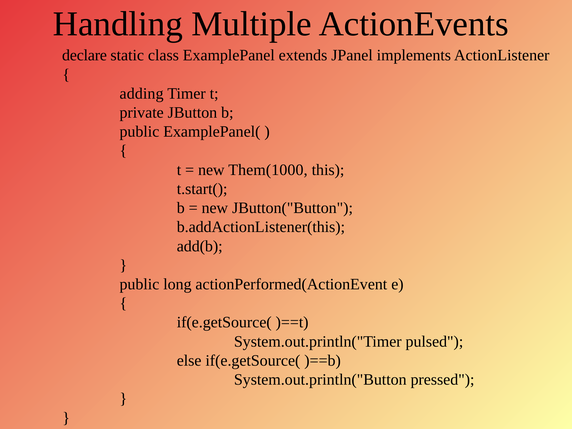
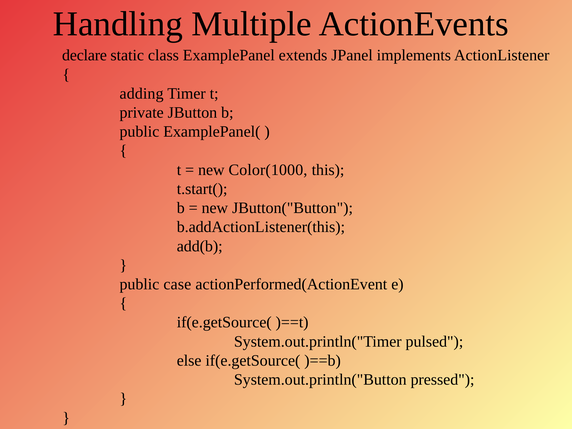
Them(1000: Them(1000 -> Color(1000
long: long -> case
